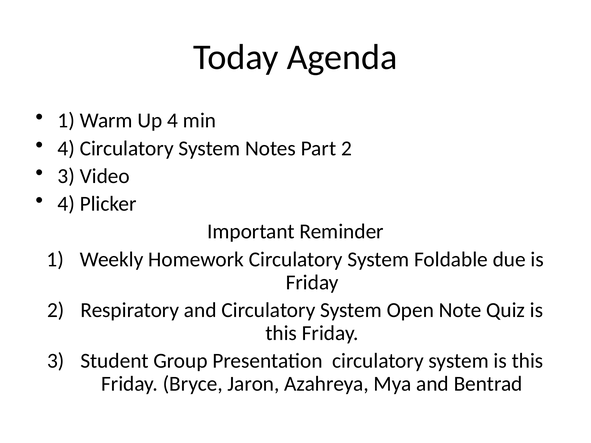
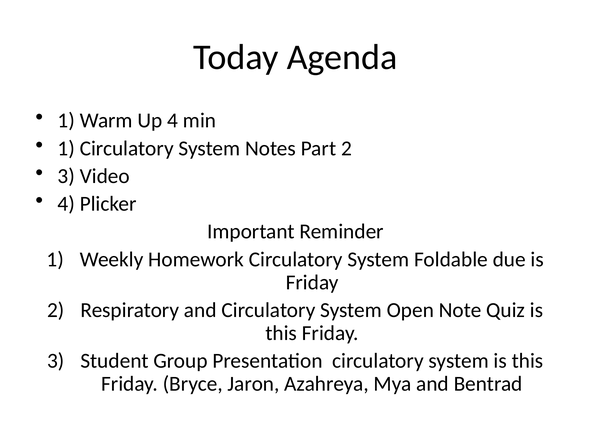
4 at (66, 148): 4 -> 1
